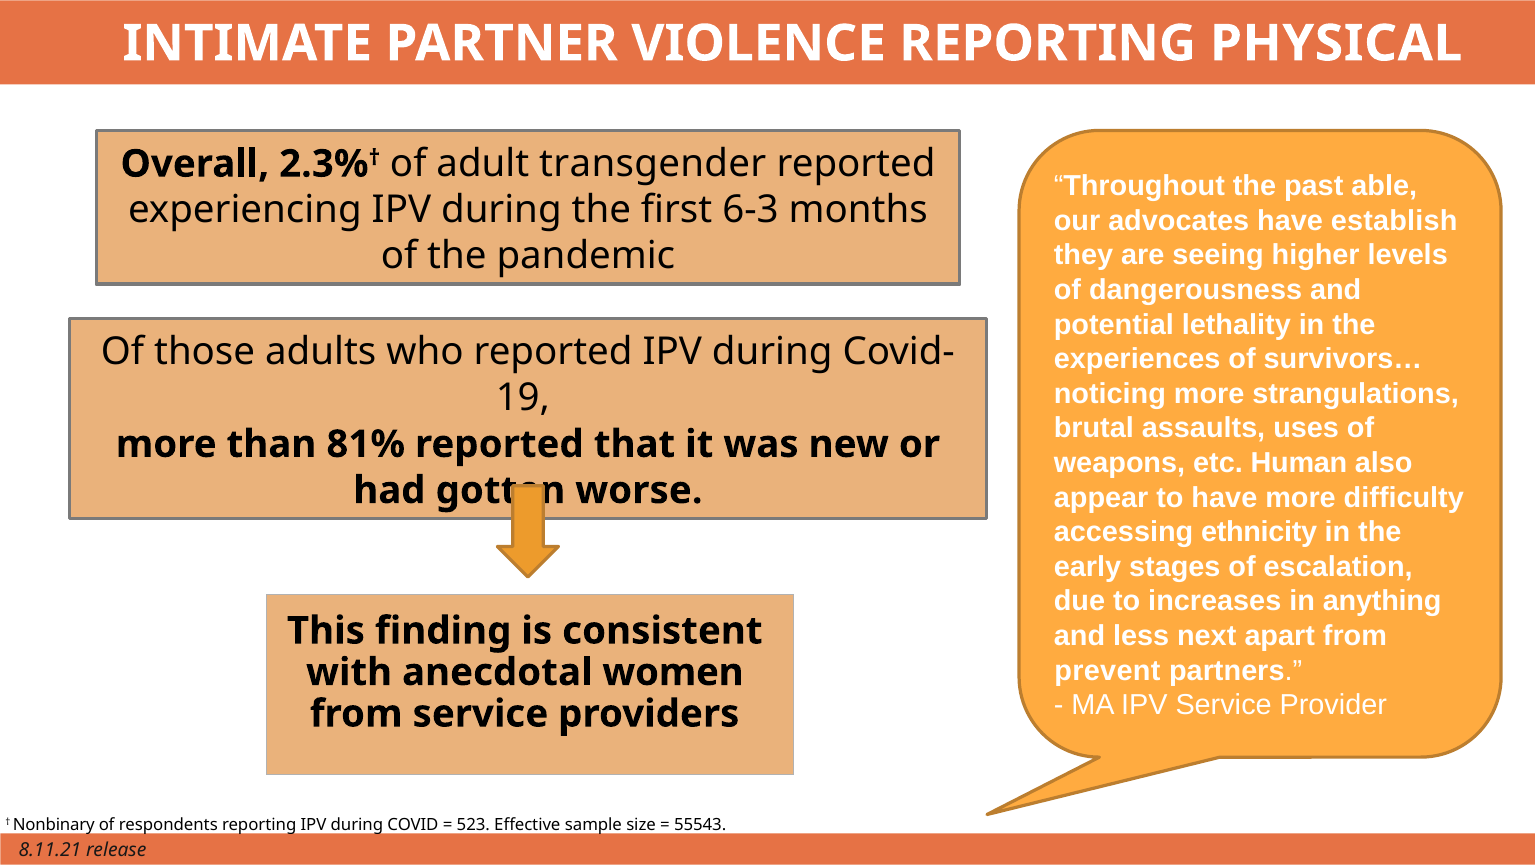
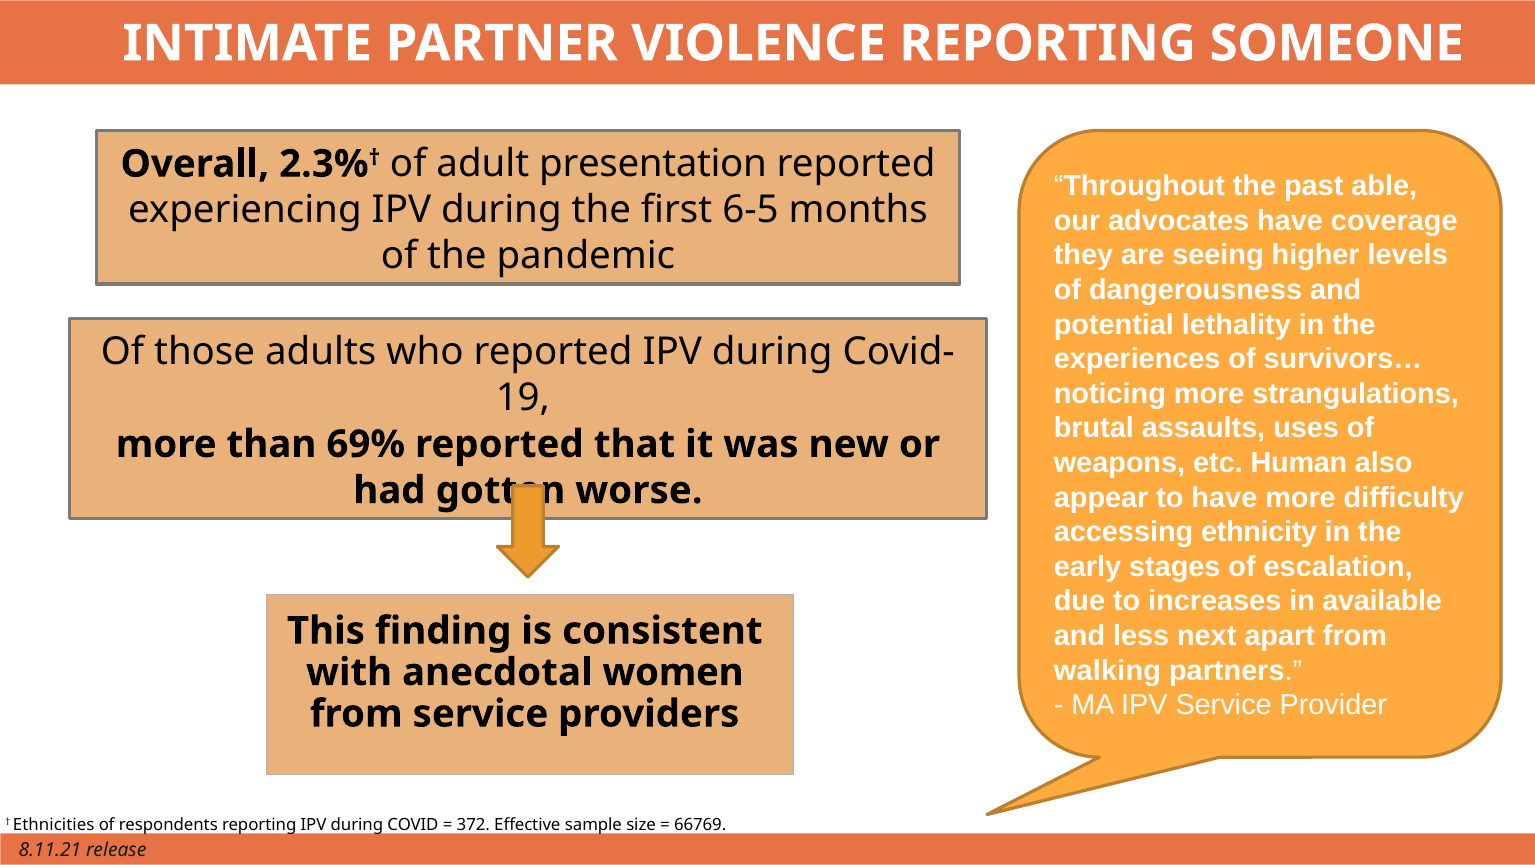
PHYSICAL: PHYSICAL -> SOMEONE
transgender: transgender -> presentation
6-3: 6-3 -> 6-5
establish: establish -> coverage
81%: 81% -> 69%
anything: anything -> available
prevent: prevent -> walking
Nonbinary: Nonbinary -> Ethnicities
523: 523 -> 372
55543: 55543 -> 66769
